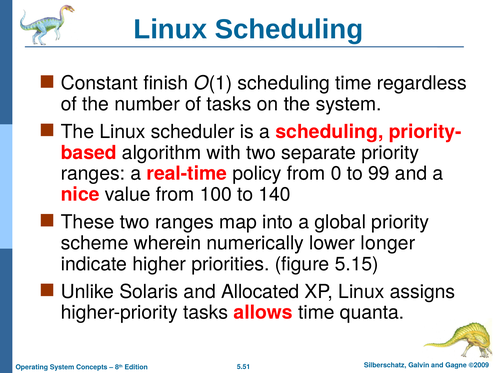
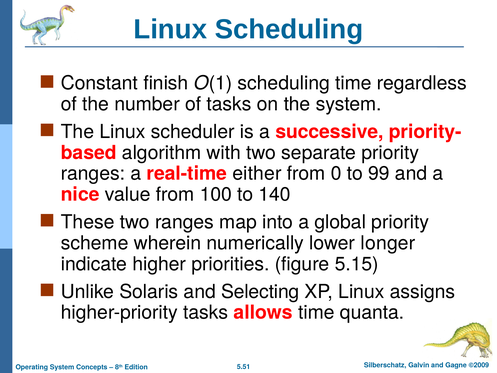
a scheduling: scheduling -> successive
policy: policy -> either
Allocated: Allocated -> Selecting
